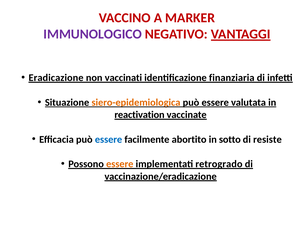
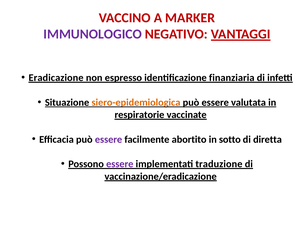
vaccinati: vaccinati -> espresso
reactivation: reactivation -> respiratorie
essere at (109, 139) colour: blue -> purple
resiste: resiste -> diretta
essere at (120, 164) colour: orange -> purple
retrogrado: retrogrado -> traduzione
